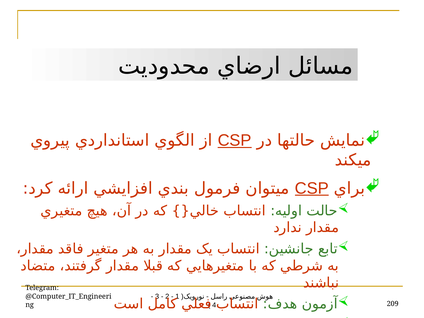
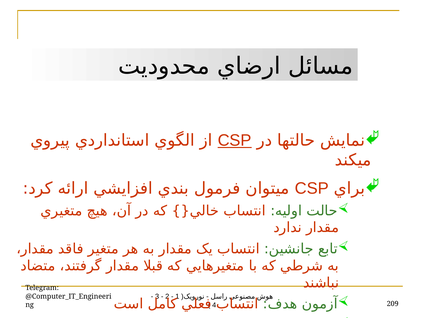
CSP at (312, 188) underline: present -> none
